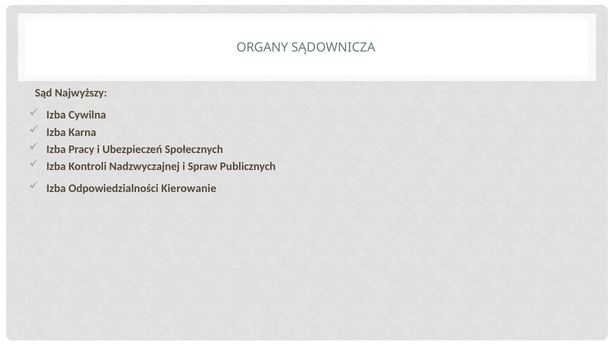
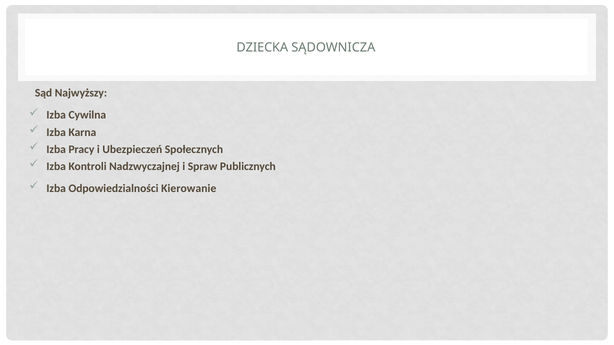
ORGANY: ORGANY -> DZIECKA
